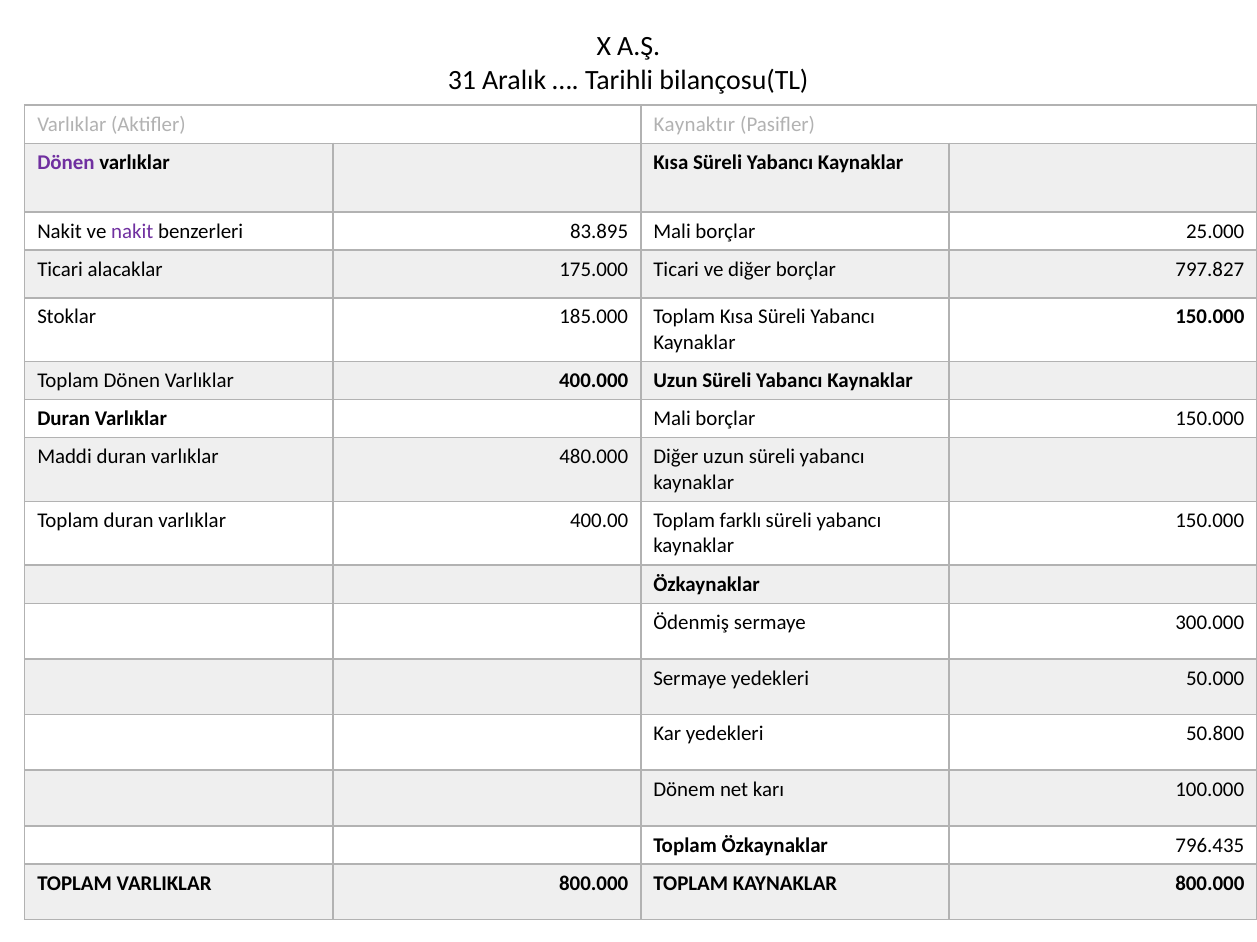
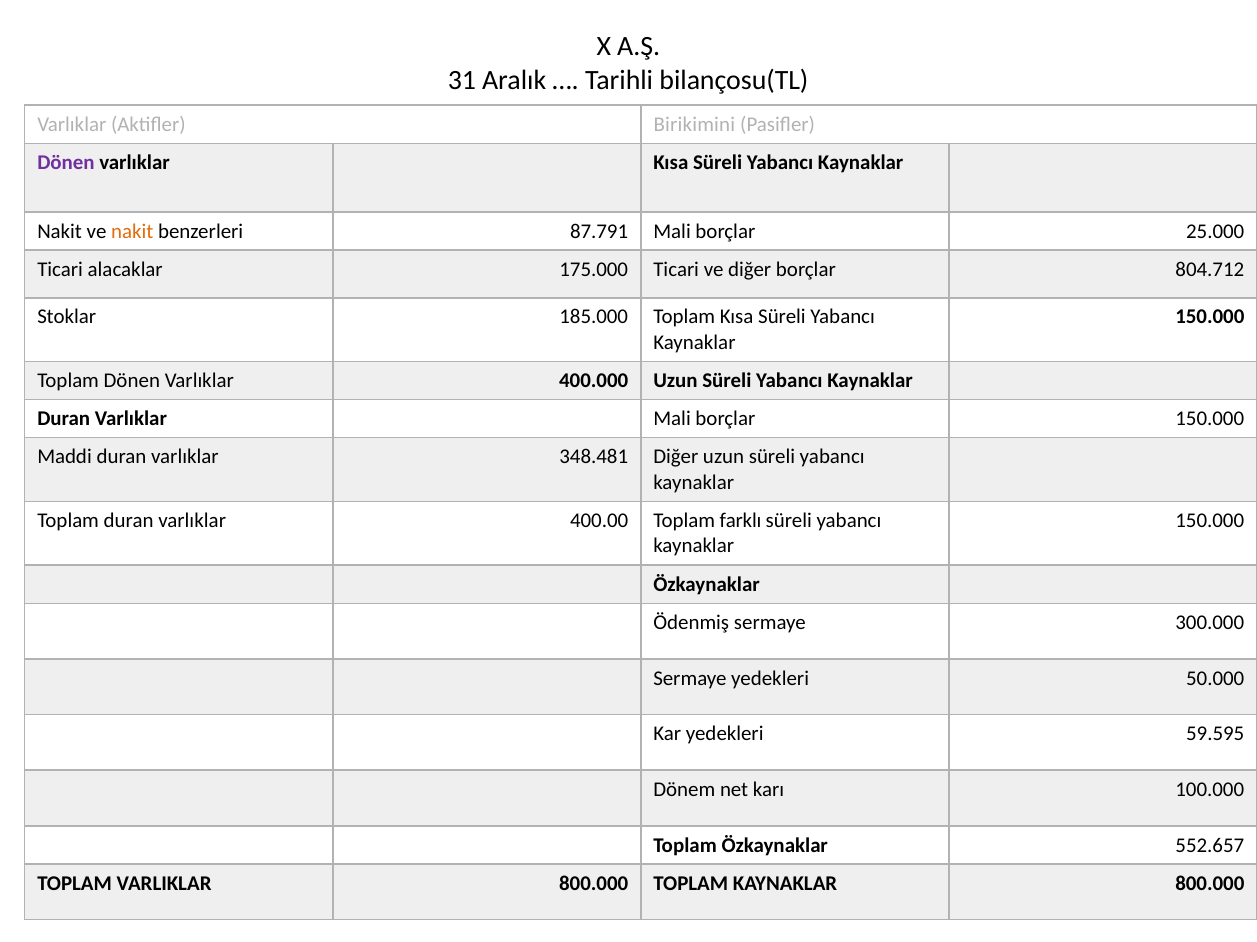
Kaynaktır: Kaynaktır -> Birikimini
nakit at (132, 231) colour: purple -> orange
83.895: 83.895 -> 87.791
797.827: 797.827 -> 804.712
480.000: 480.000 -> 348.481
50.800: 50.800 -> 59.595
796.435: 796.435 -> 552.657
